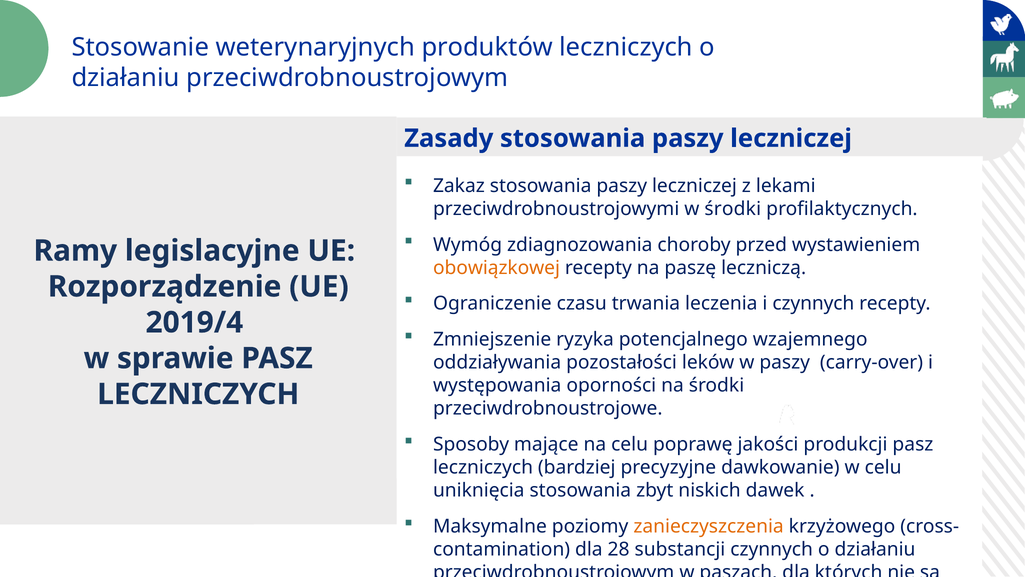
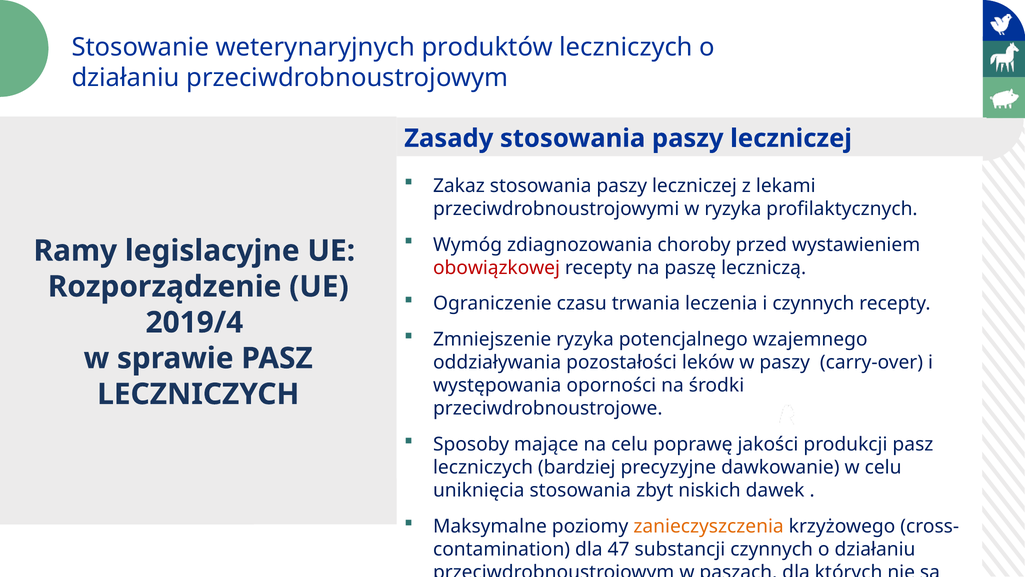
w środki: środki -> ryzyka
obowiązkowej colour: orange -> red
28: 28 -> 47
